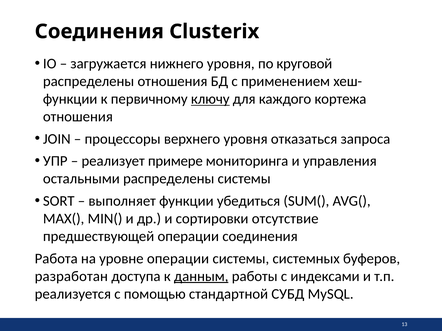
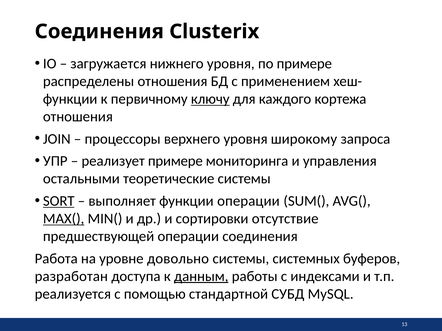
по круговой: круговой -> примере
отказаться: отказаться -> широкому
остальными распределены: распределены -> теоретические
SORT underline: none -> present
функции убедиться: убедиться -> операции
MAX( underline: none -> present
уровне операции: операции -> довольно
